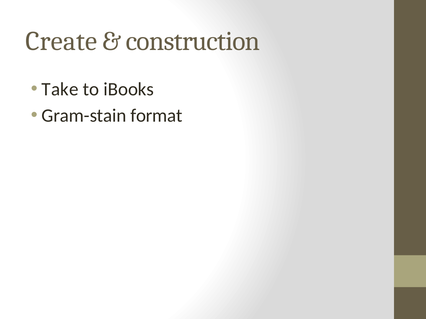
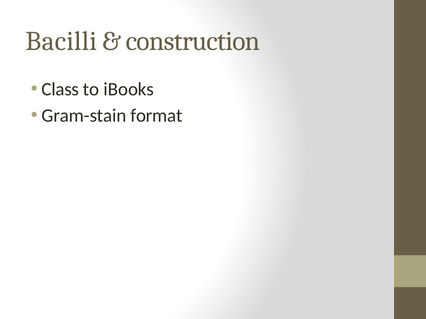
Create: Create -> Bacilli
Take: Take -> Class
